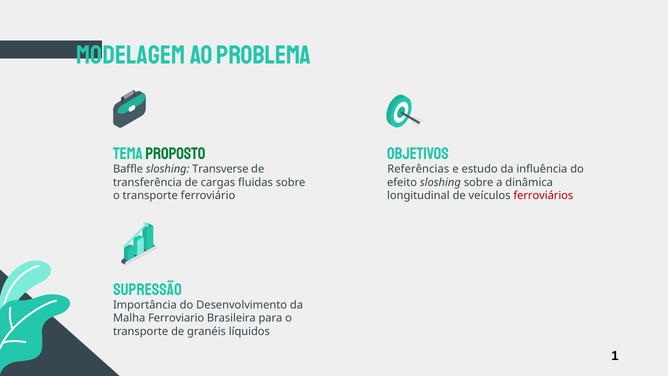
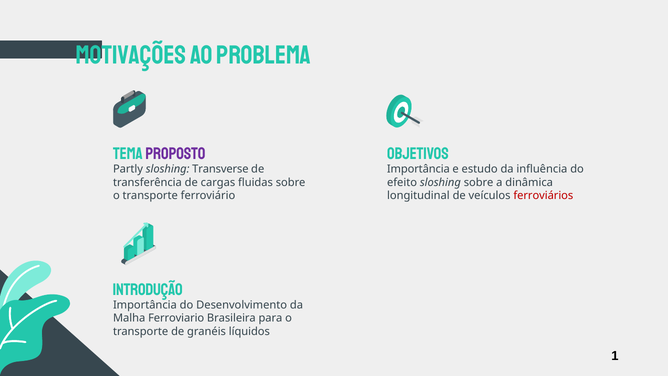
Modelagem: Modelagem -> Motivações
proposto colour: green -> purple
Baffle: Baffle -> Partly
Referências at (418, 169): Referências -> Importância
Supressão: Supressão -> Introdução
